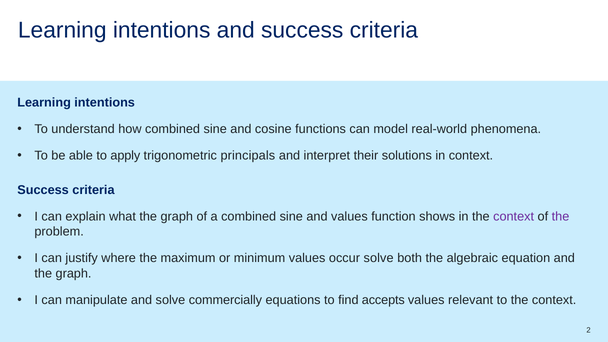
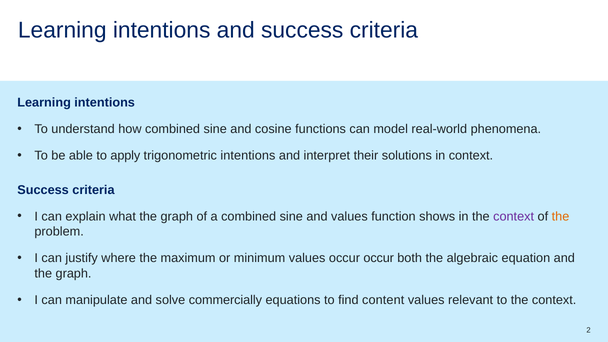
trigonometric principals: principals -> intentions
the at (561, 216) colour: purple -> orange
occur solve: solve -> occur
accepts: accepts -> content
